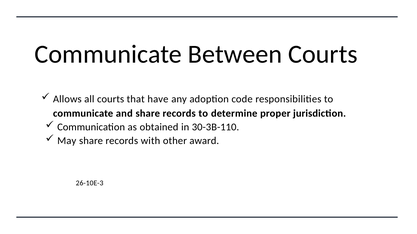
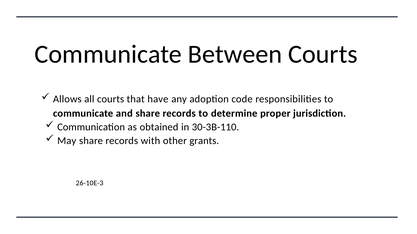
award: award -> grants
